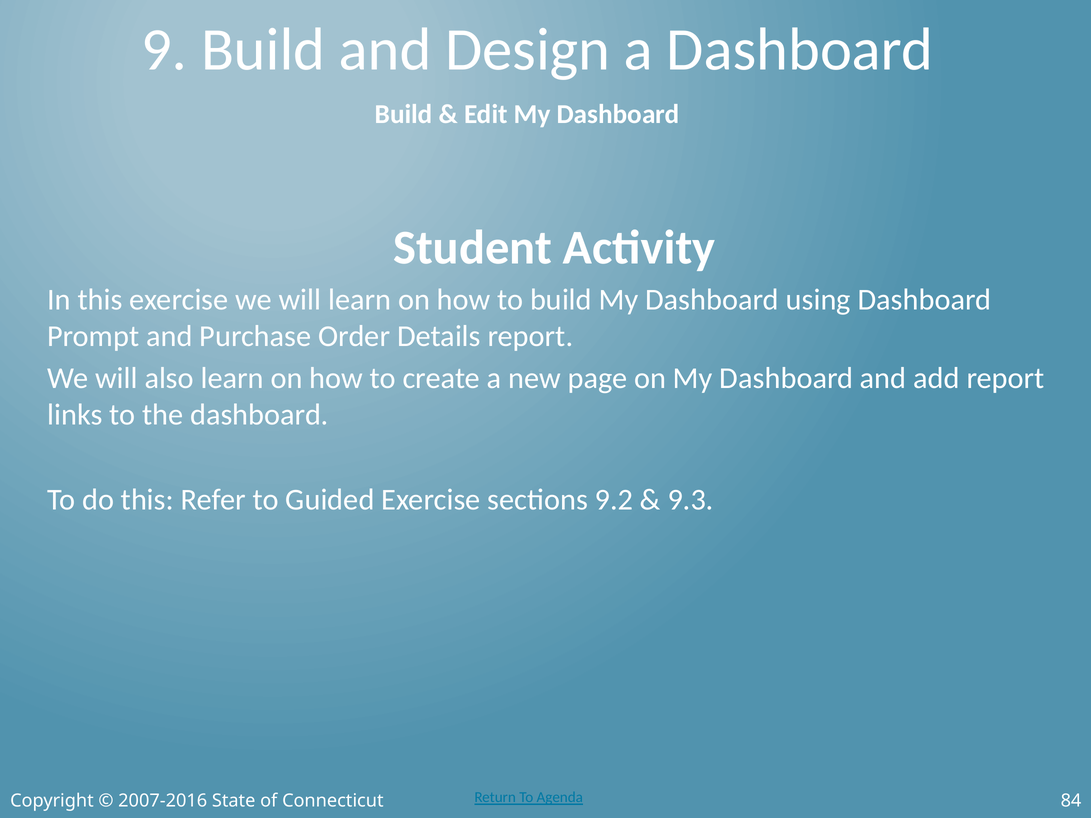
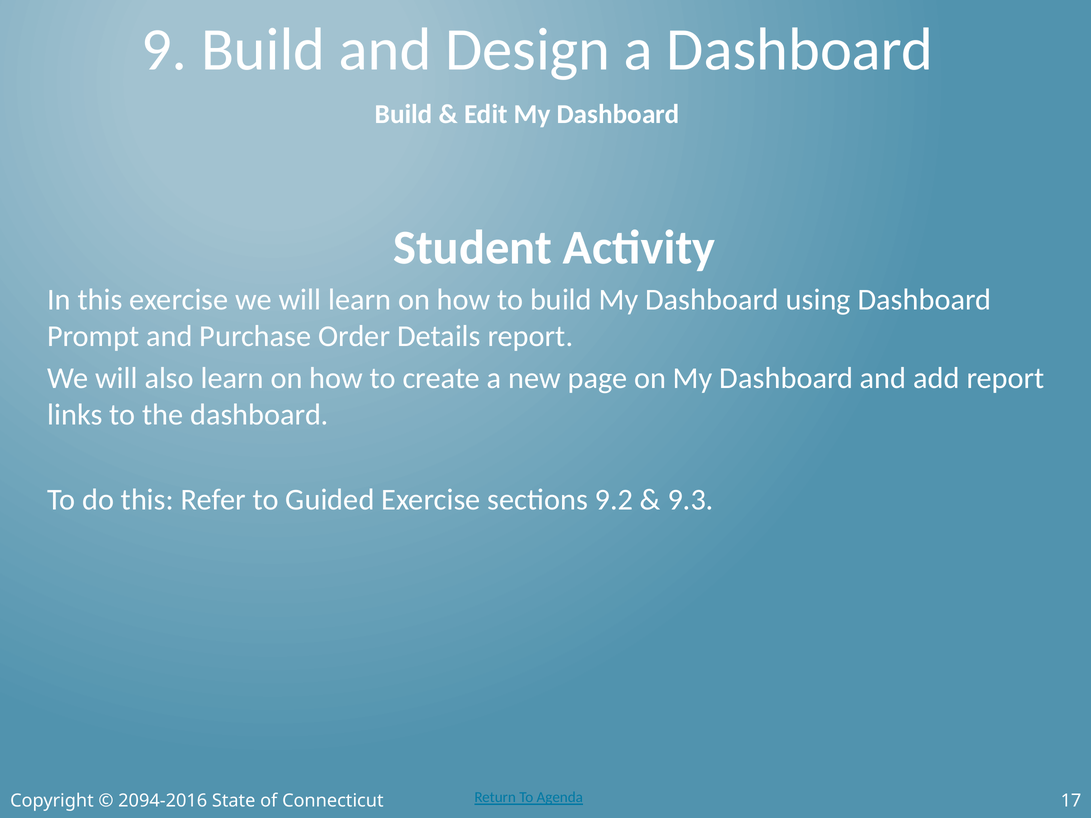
84: 84 -> 17
2007-2016: 2007-2016 -> 2094-2016
